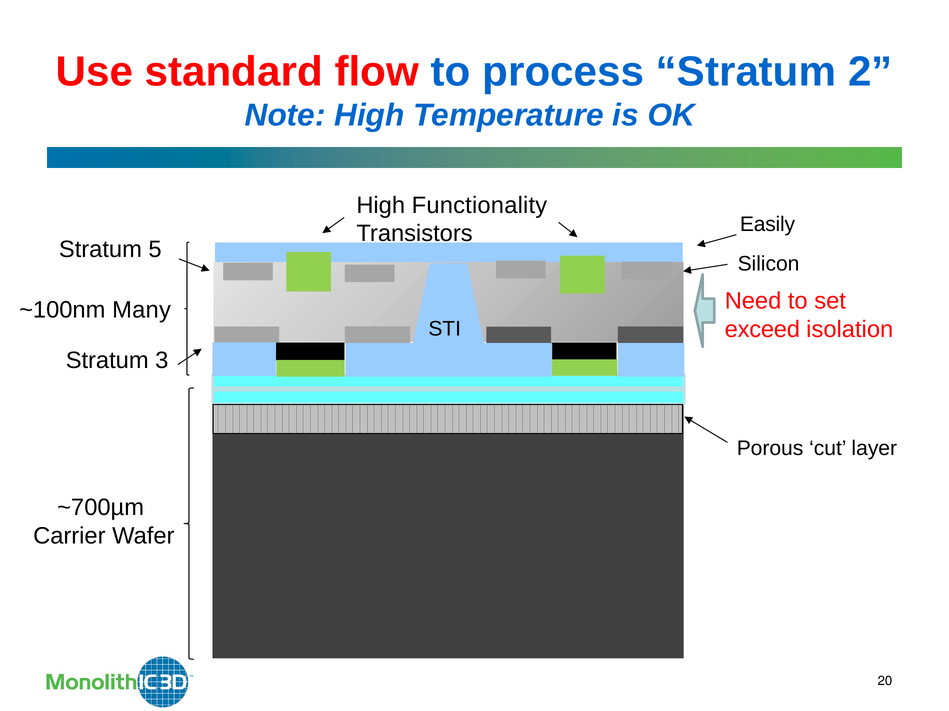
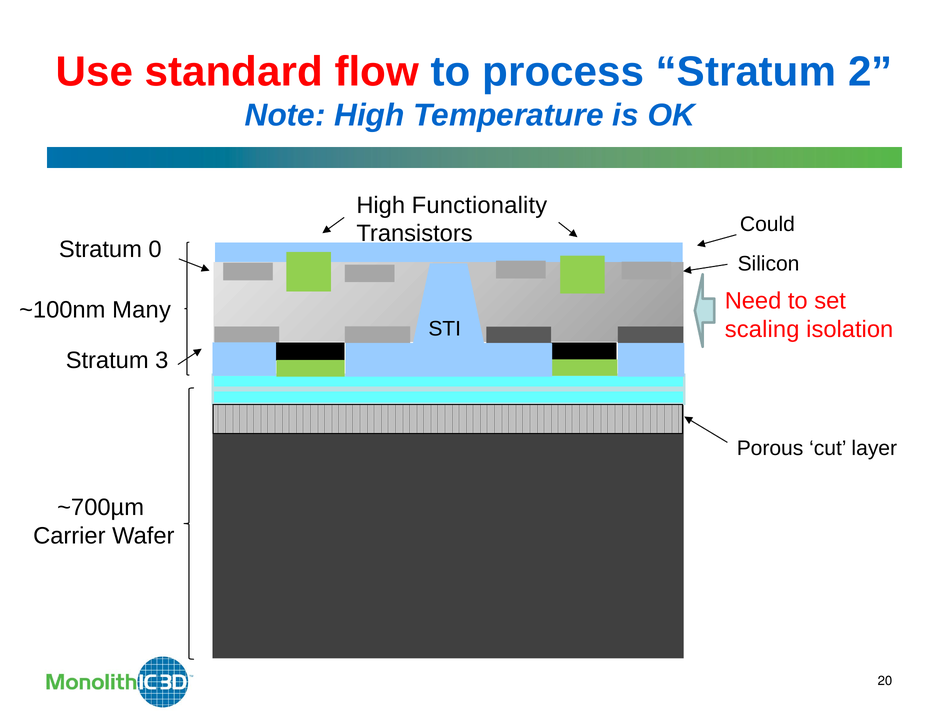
Easily: Easily -> Could
5: 5 -> 0
exceed: exceed -> scaling
